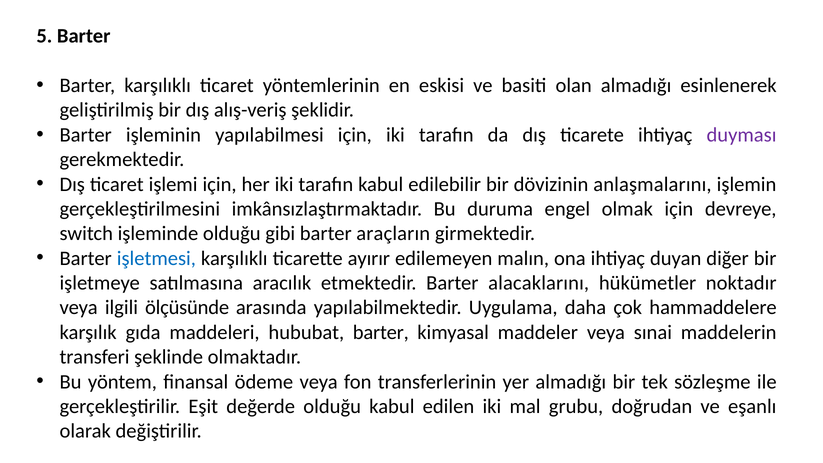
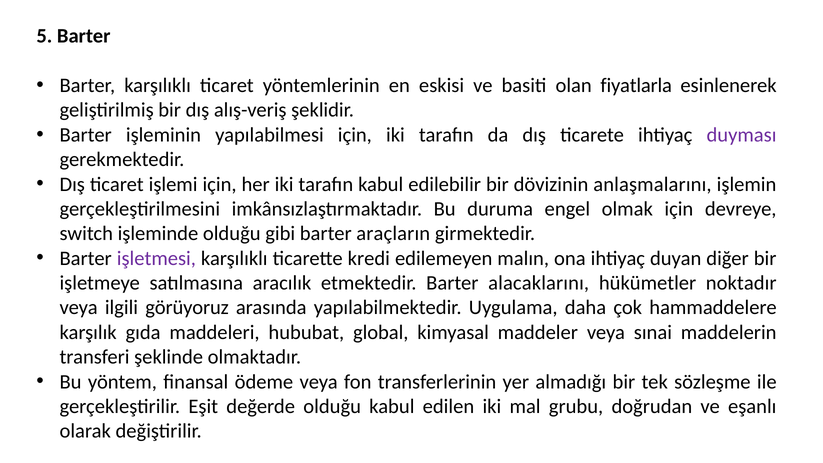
olan almadığı: almadığı -> fiyatlarla
işletmesi colour: blue -> purple
ayırır: ayırır -> kredi
ölçüsünde: ölçüsünde -> görüyoruz
hububat barter: barter -> global
